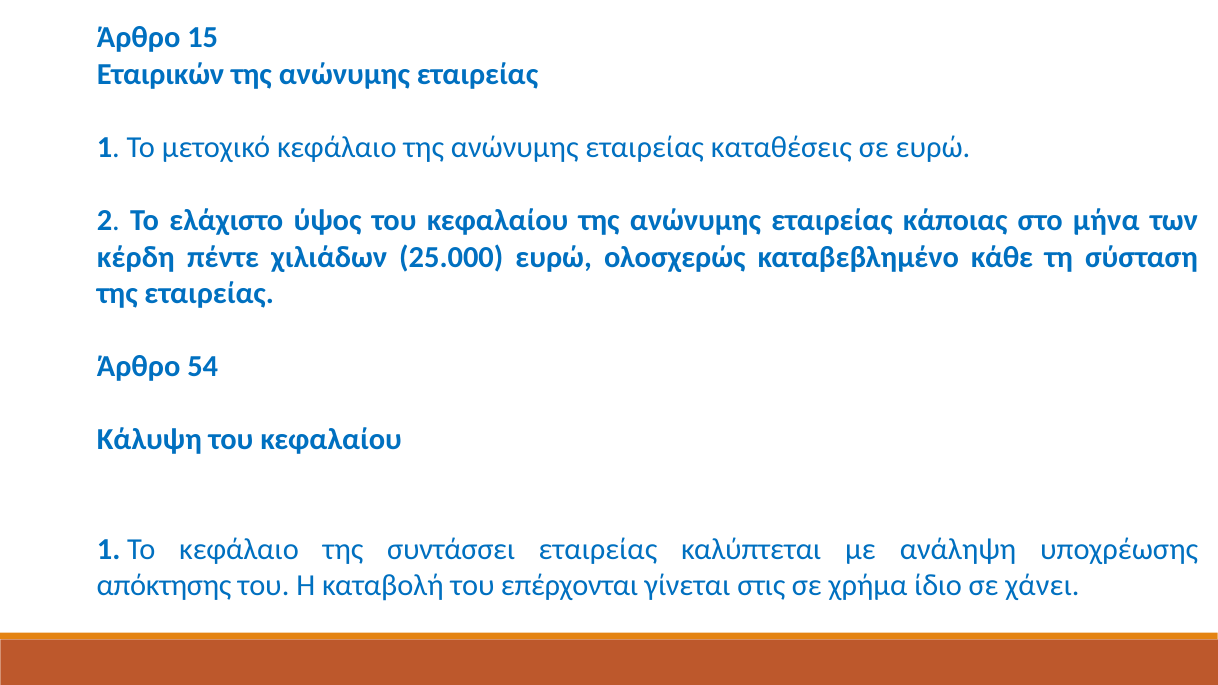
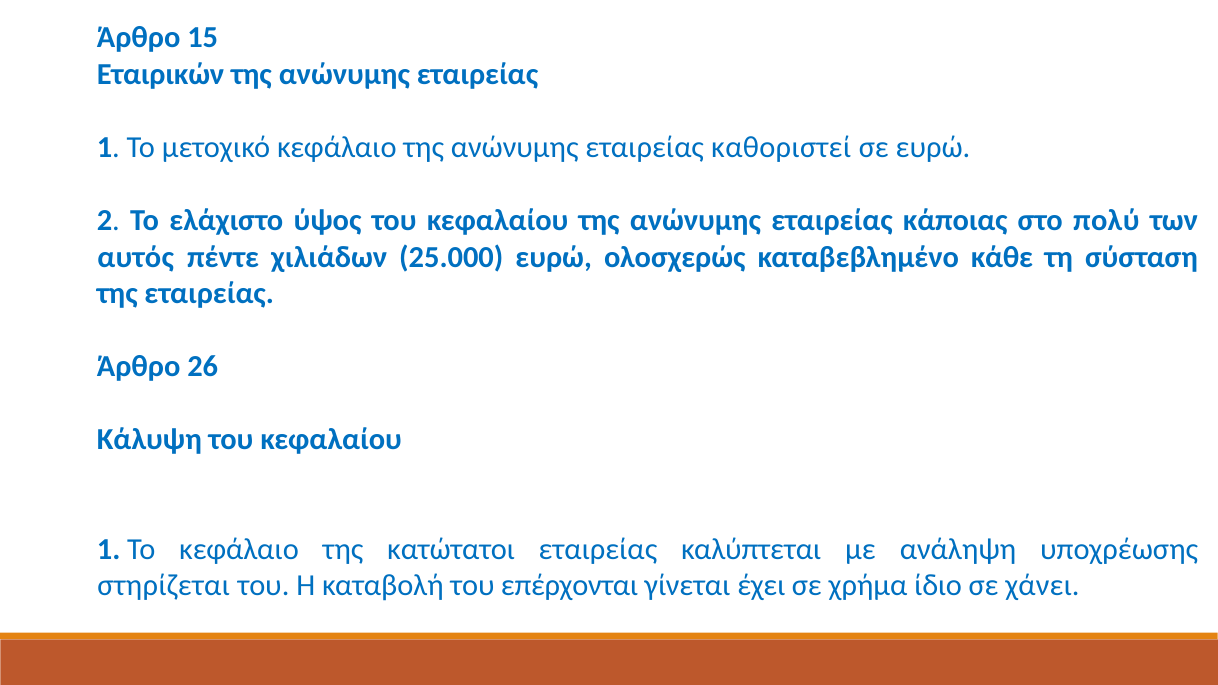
καταθέσεις: καταθέσεις -> καθοριστεί
μήνα: μήνα -> πολύ
κέρδη: κέρδη -> αυτός
54: 54 -> 26
συντάσσει: συντάσσει -> κατώτατοι
απόκτησης: απόκτησης -> στηρίζεται
στις: στις -> έχει
